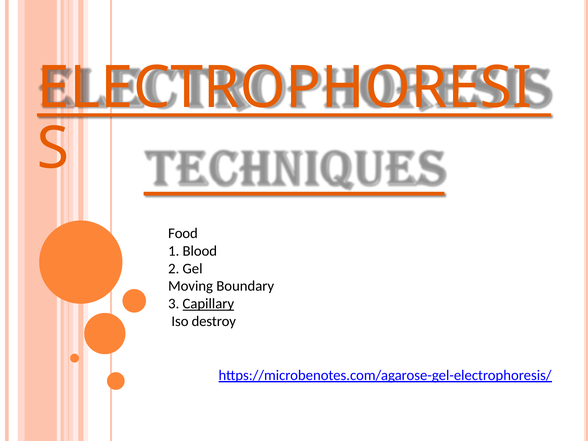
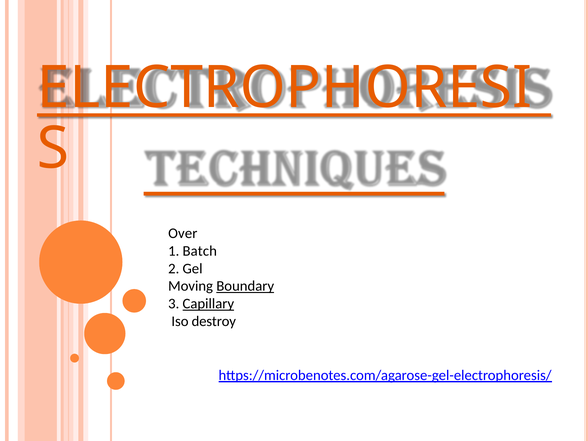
Food: Food -> Over
Blood: Blood -> Batch
Boundary underline: none -> present
